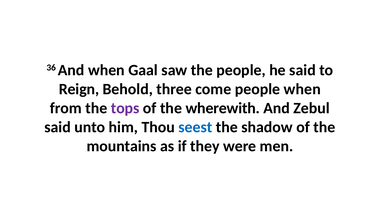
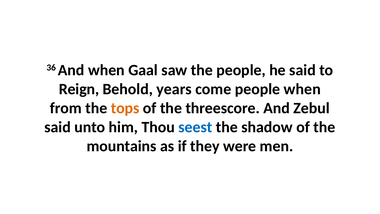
three: three -> years
tops colour: purple -> orange
wherewith: wherewith -> threescore
